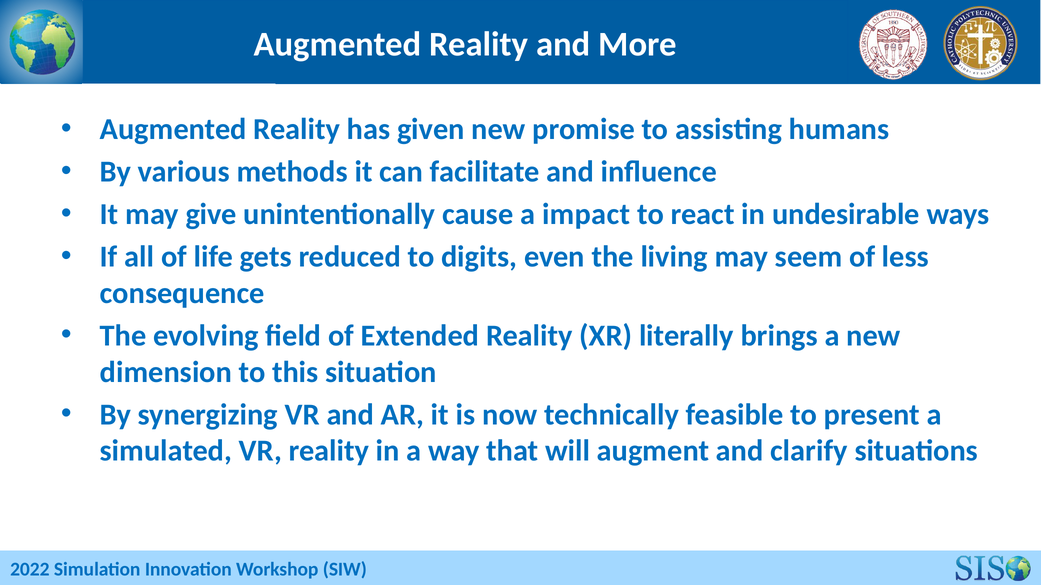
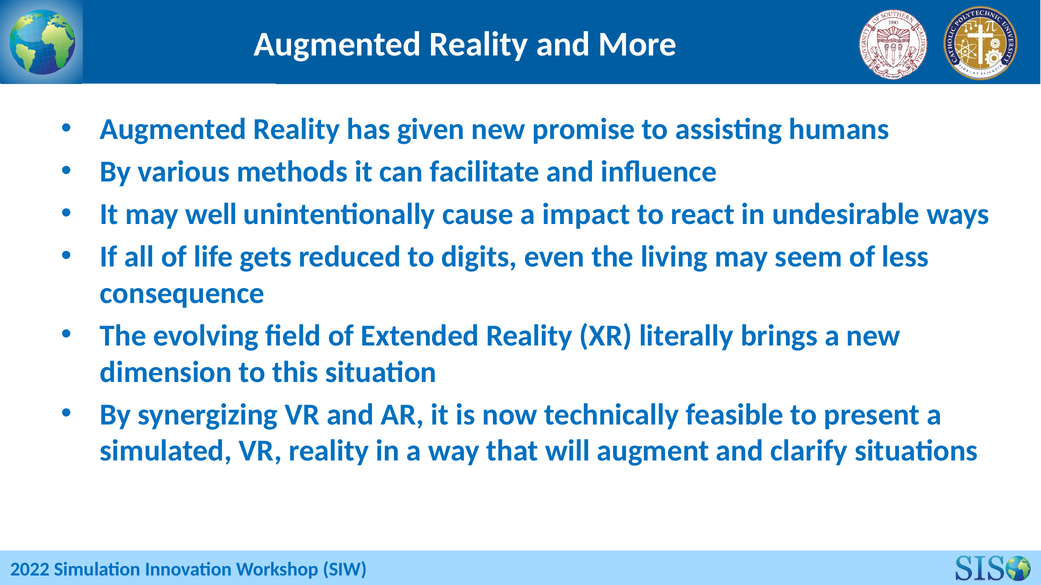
give: give -> well
